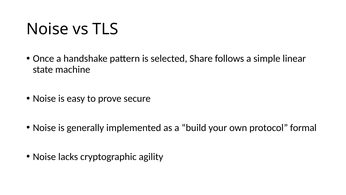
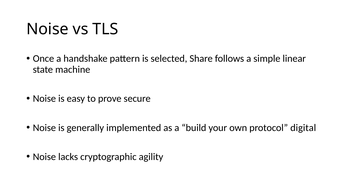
formal: formal -> digital
